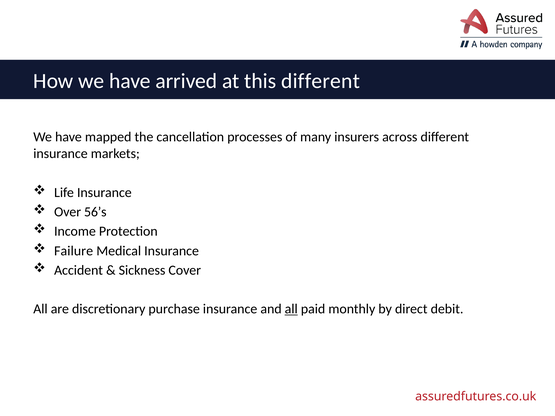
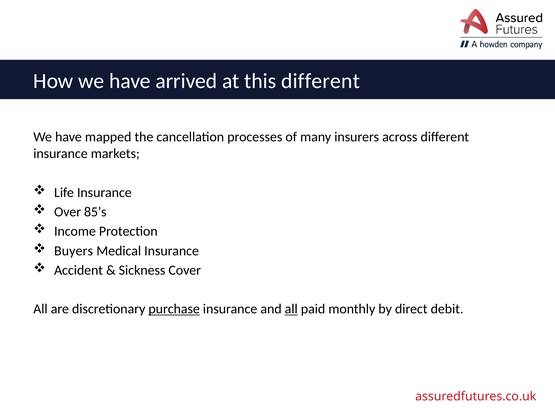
56’s: 56’s -> 85’s
Failure: Failure -> Buyers
purchase underline: none -> present
